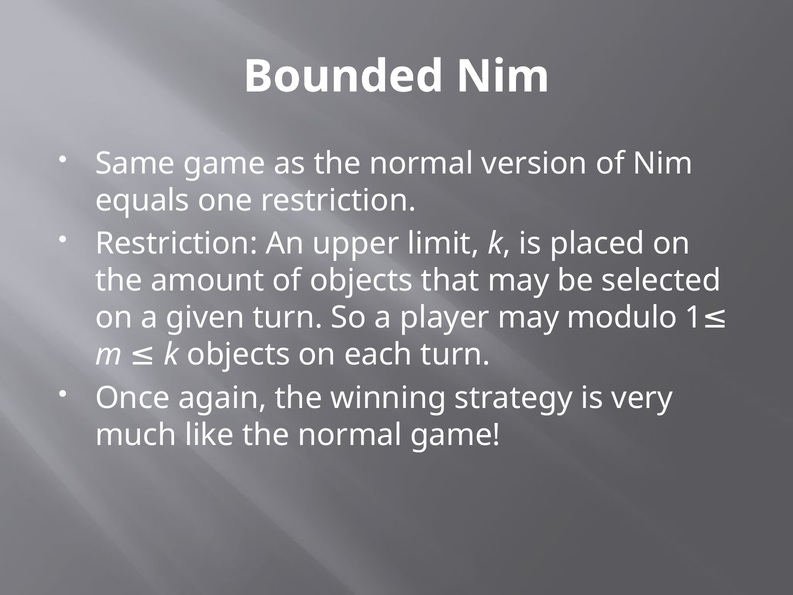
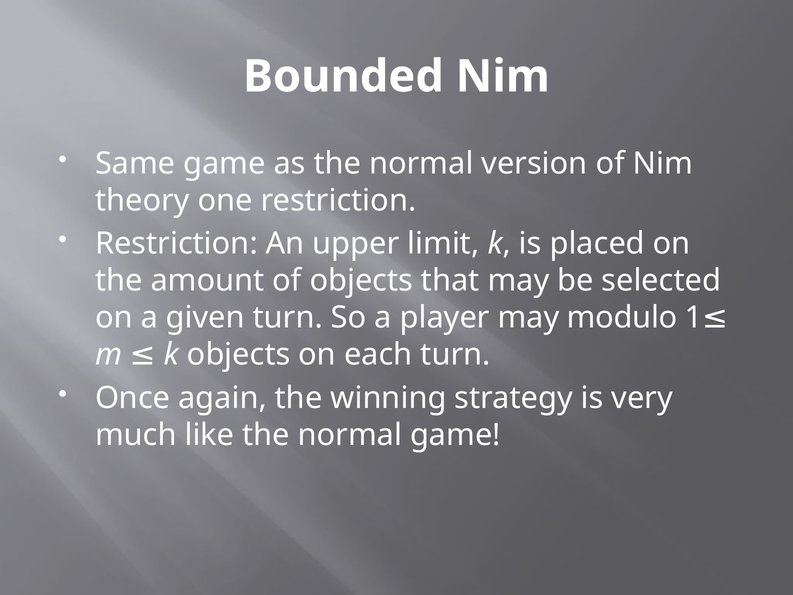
equals: equals -> theory
